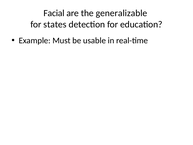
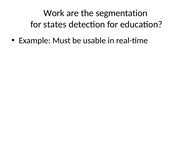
Facial: Facial -> Work
generalizable: generalizable -> segmentation
